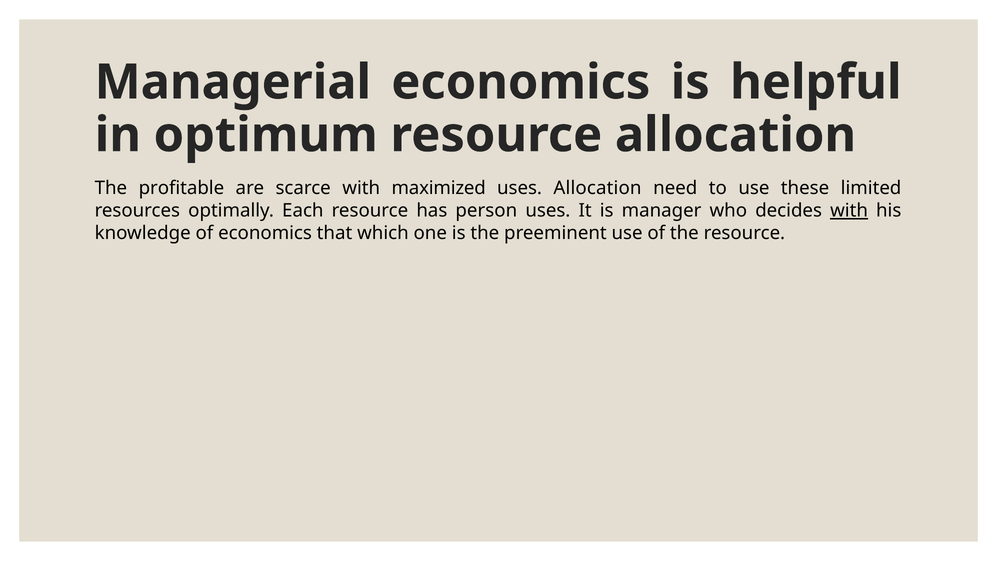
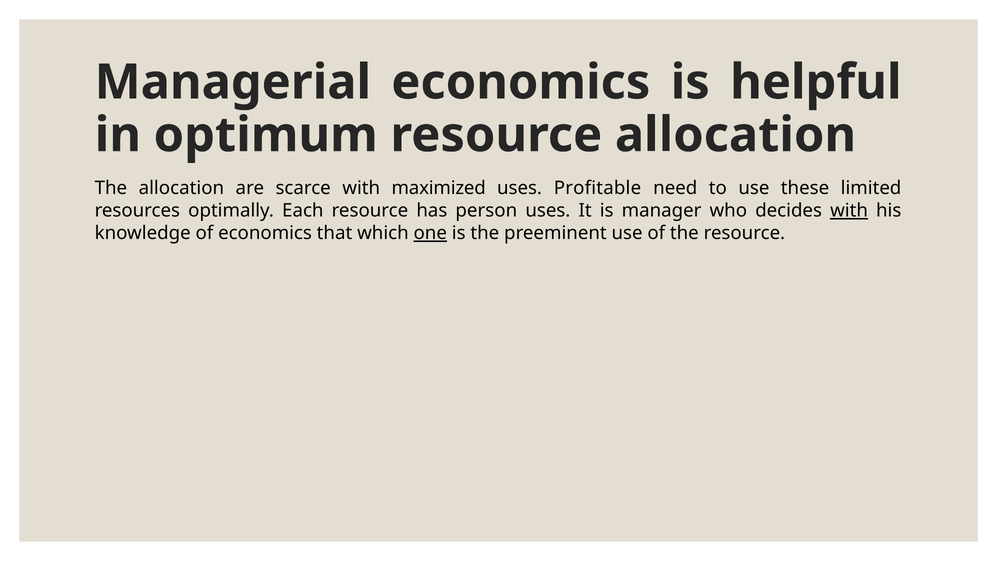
The profitable: profitable -> allocation
uses Allocation: Allocation -> Profitable
one underline: none -> present
